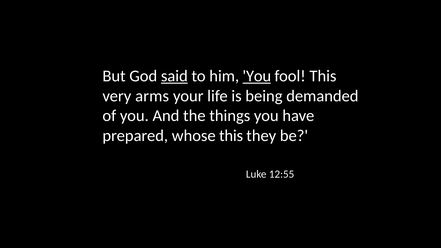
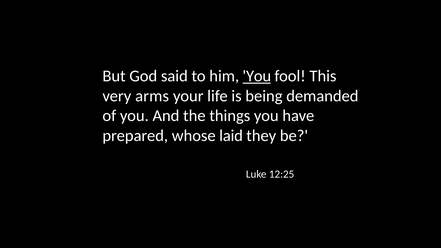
said underline: present -> none
whose this: this -> laid
12:55: 12:55 -> 12:25
